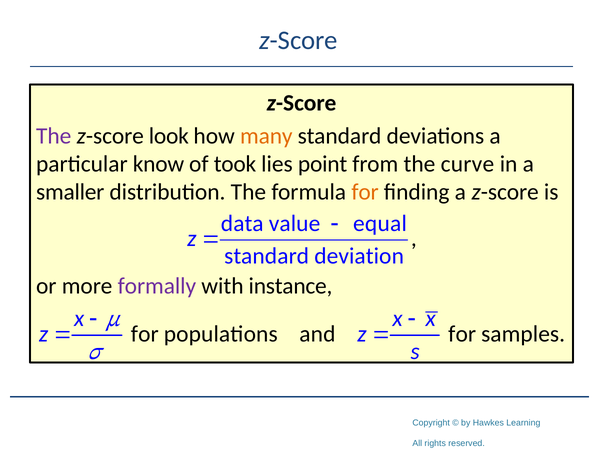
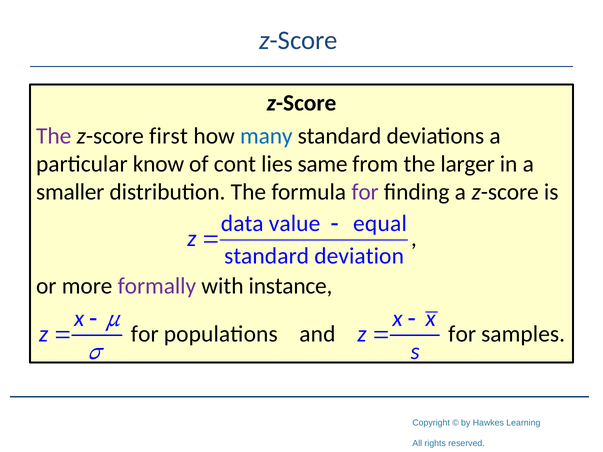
look: look -> first
many colour: orange -> blue
took: took -> cont
point: point -> same
curve: curve -> larger
for at (365, 192) colour: orange -> purple
